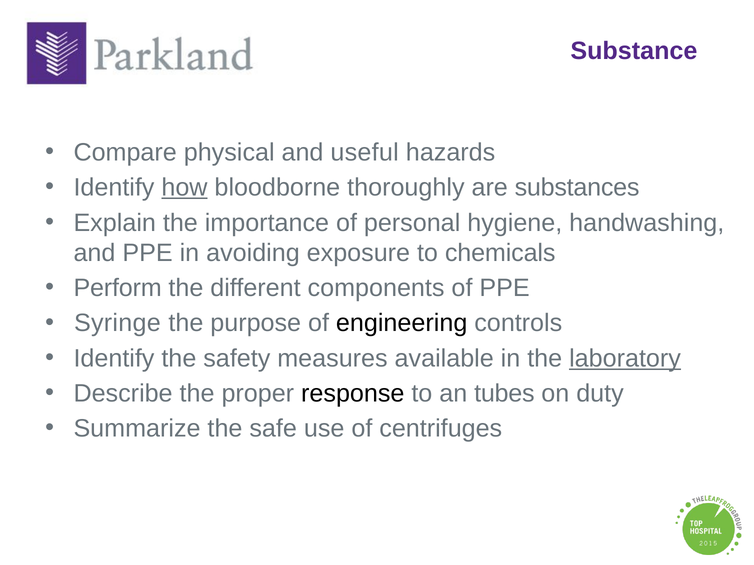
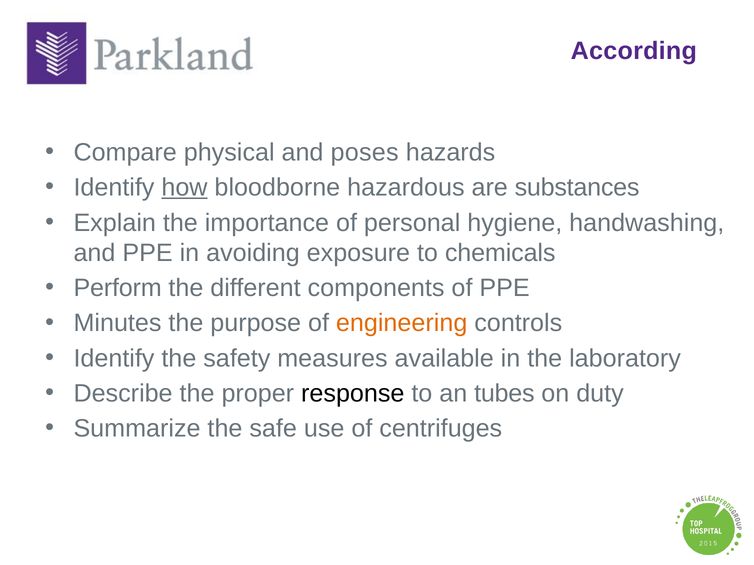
Substance: Substance -> According
useful: useful -> poses
thoroughly: thoroughly -> hazardous
Syringe: Syringe -> Minutes
engineering colour: black -> orange
laboratory underline: present -> none
